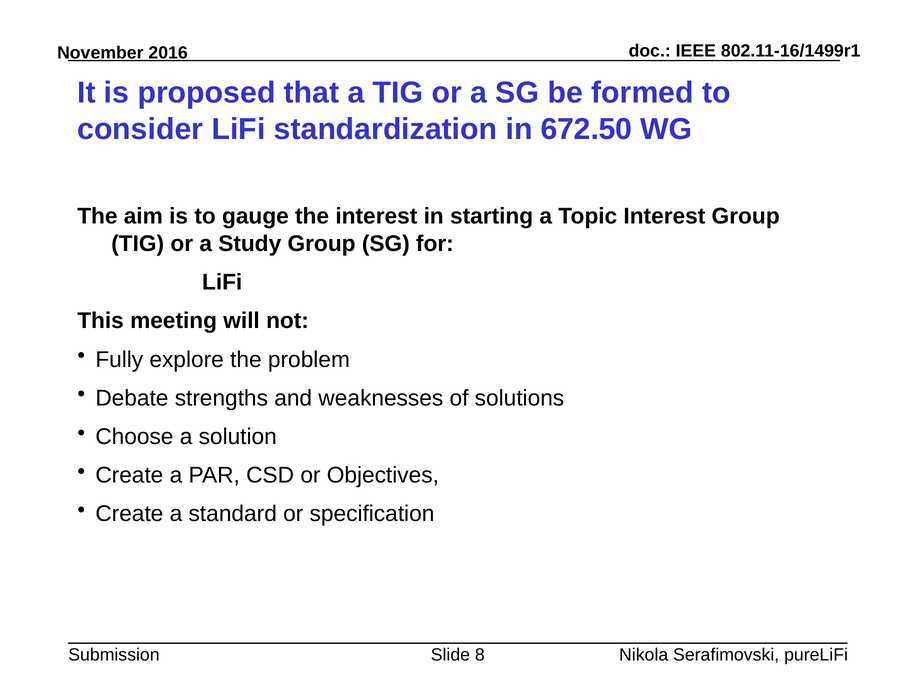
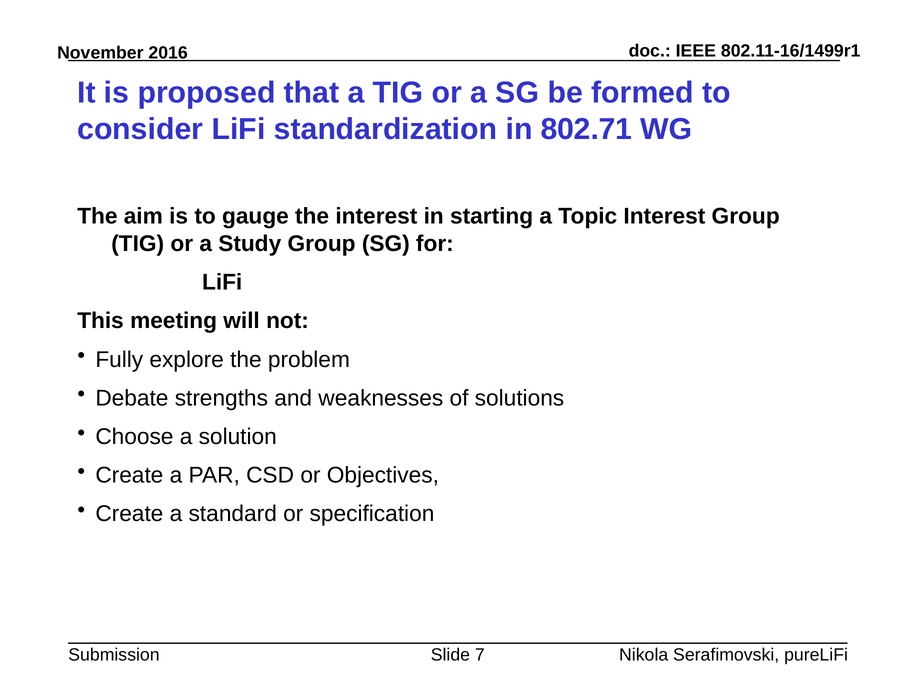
672.50: 672.50 -> 802.71
8: 8 -> 7
